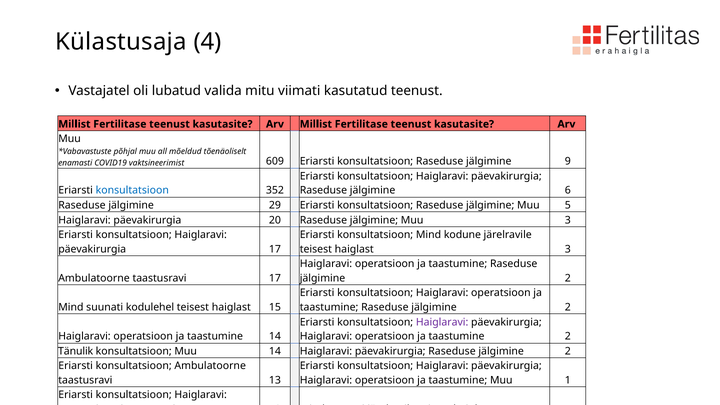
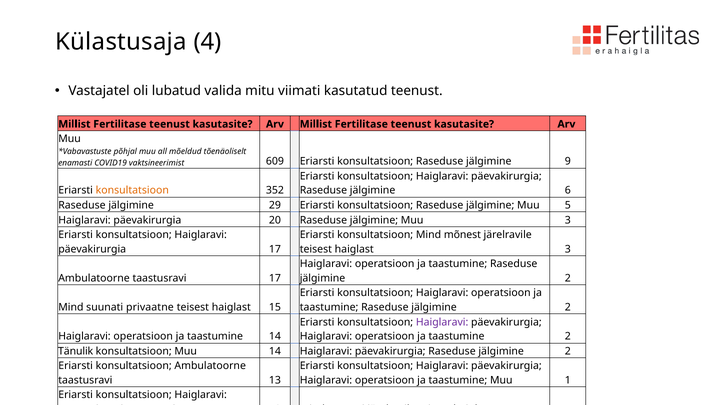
konsultatsioon at (132, 191) colour: blue -> orange
kodune: kodune -> mõnest
kodulehel: kodulehel -> privaatne
